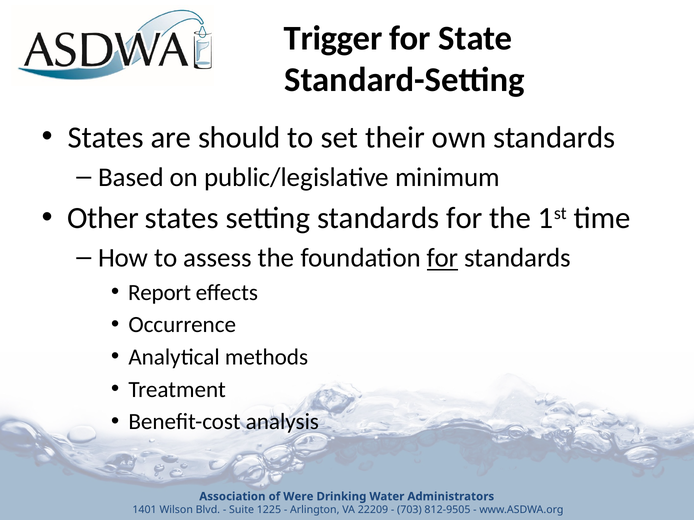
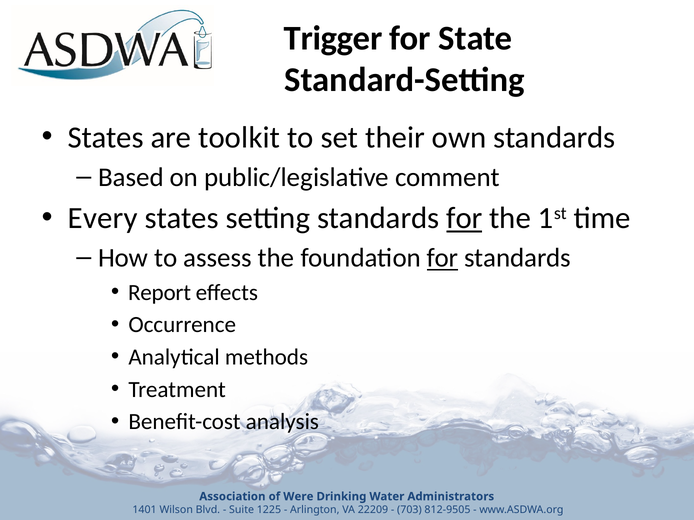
should: should -> toolkit
minimum: minimum -> comment
Other: Other -> Every
for at (464, 219) underline: none -> present
